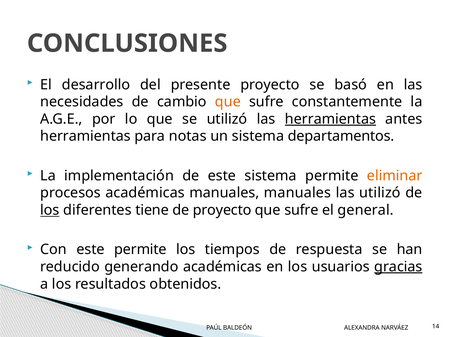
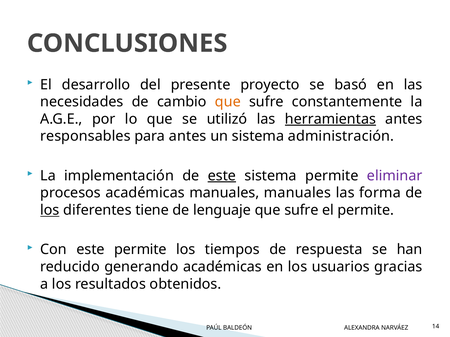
herramientas at (85, 136): herramientas -> responsables
para notas: notas -> antes
departamentos: departamentos -> administración
este at (222, 176) underline: none -> present
eliminar colour: orange -> purple
las utilizó: utilizó -> forma
de proyecto: proyecto -> lenguaje
el general: general -> permite
gracias underline: present -> none
